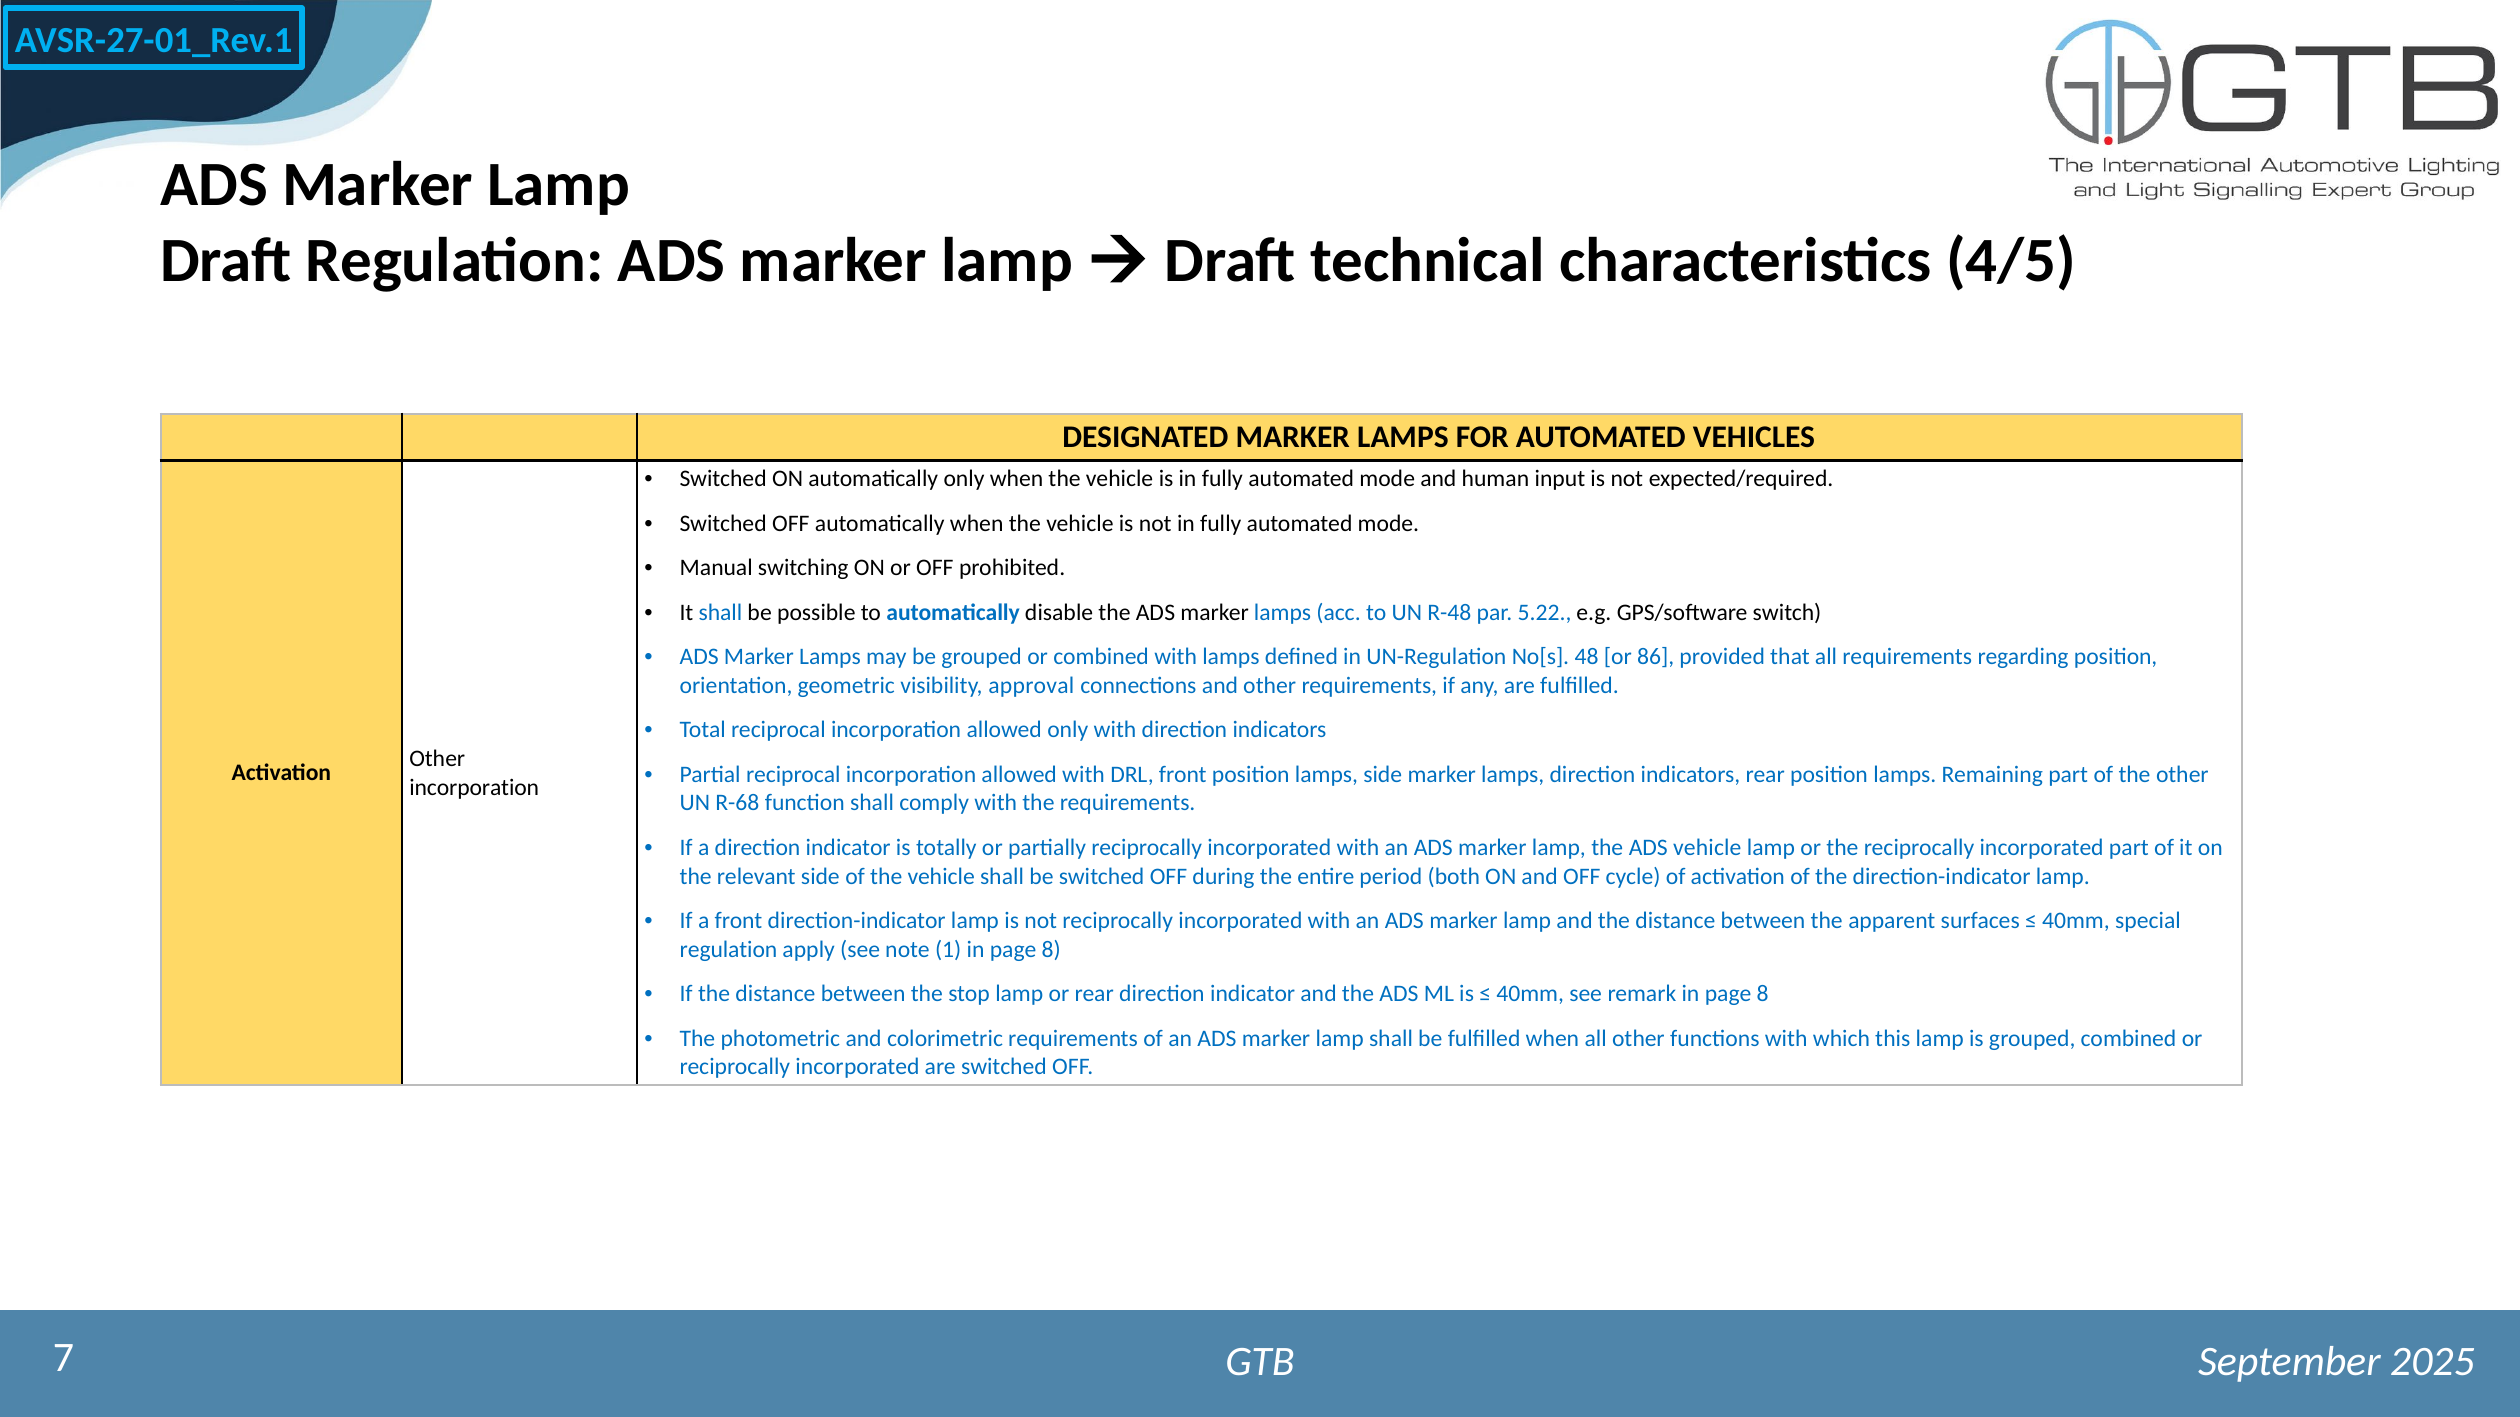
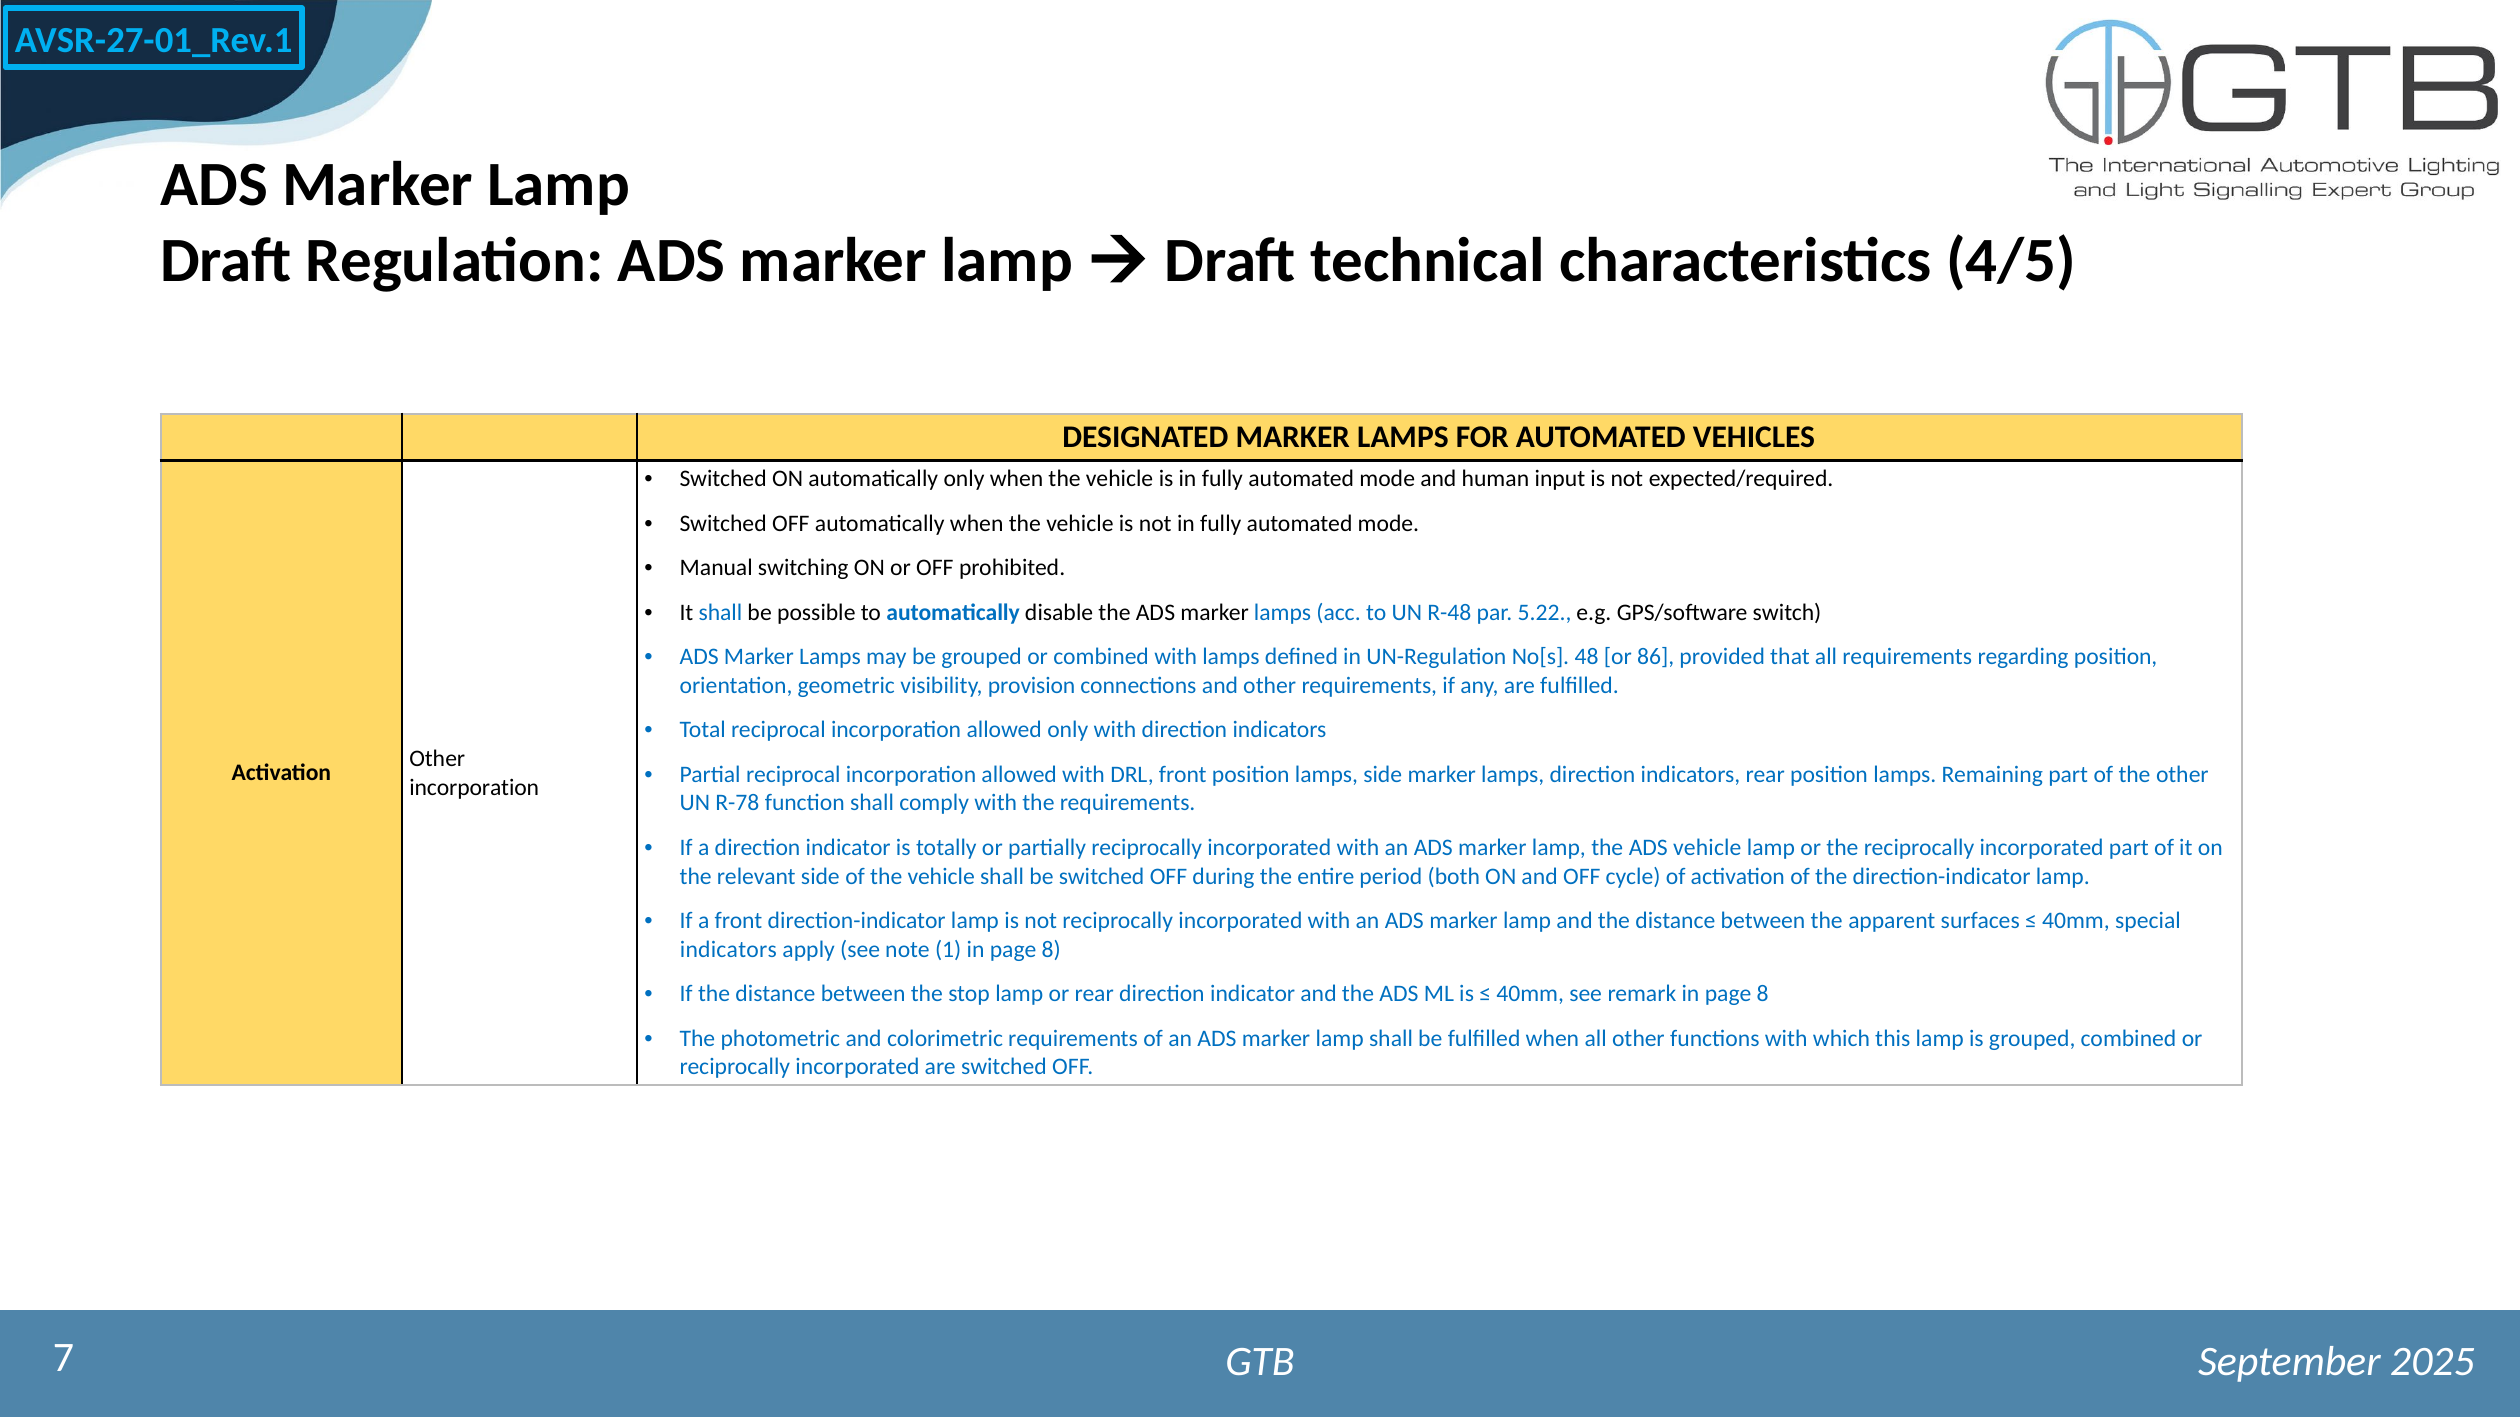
approval: approval -> provision
R-68: R-68 -> R-78
regulation at (729, 950): regulation -> indicators
